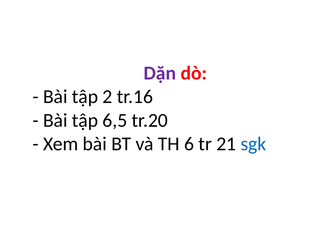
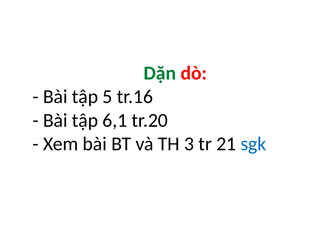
Dặn colour: purple -> green
2: 2 -> 5
6,5: 6,5 -> 6,1
6: 6 -> 3
